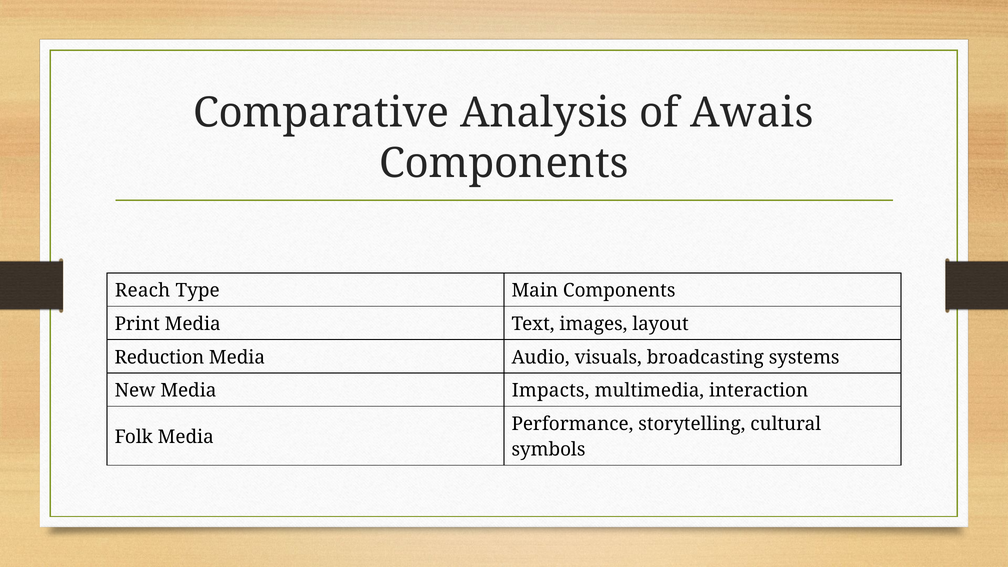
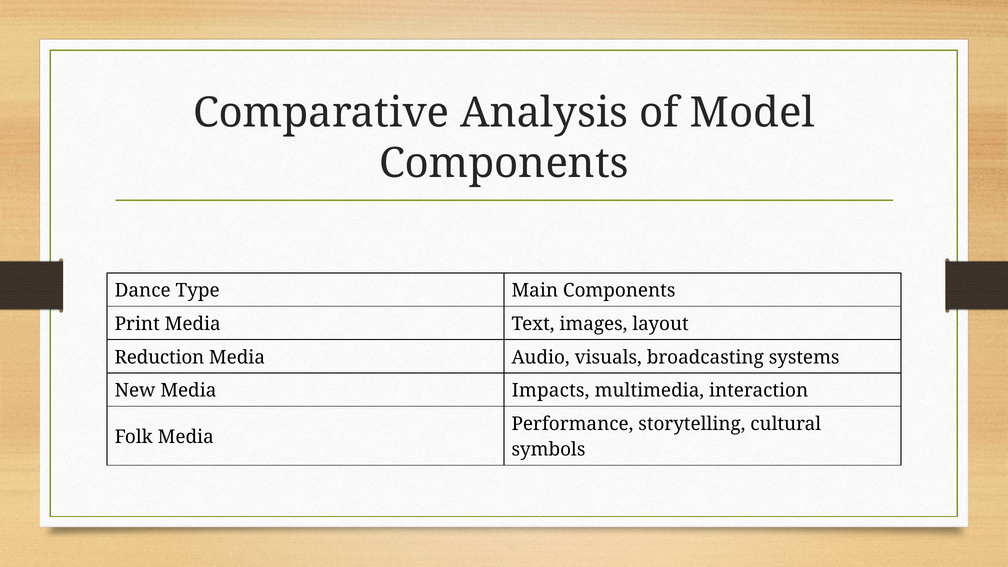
Awais: Awais -> Model
Reach: Reach -> Dance
